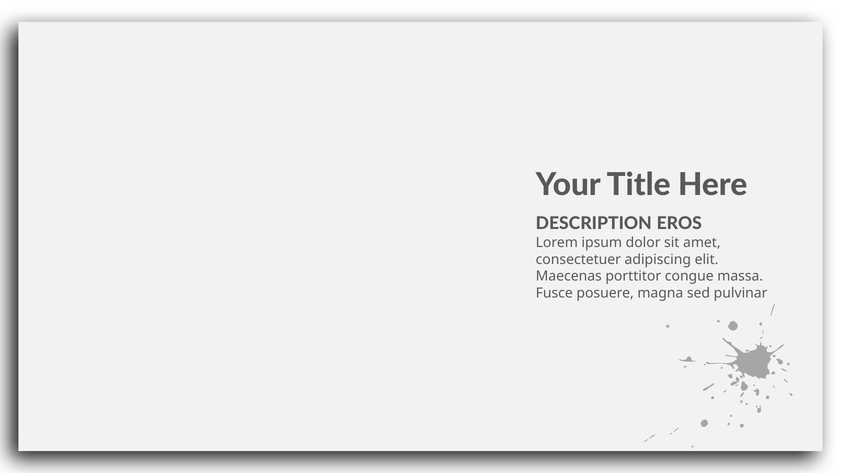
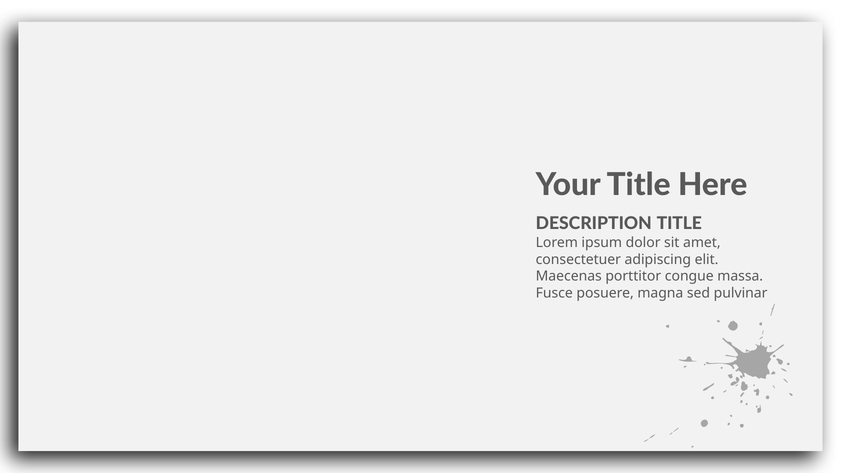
DESCRIPTION EROS: EROS -> TITLE
